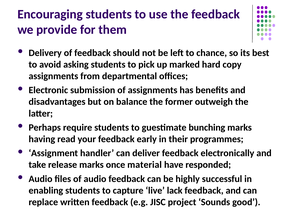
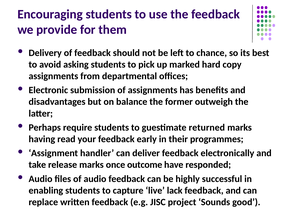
bunching: bunching -> returned
material: material -> outcome
